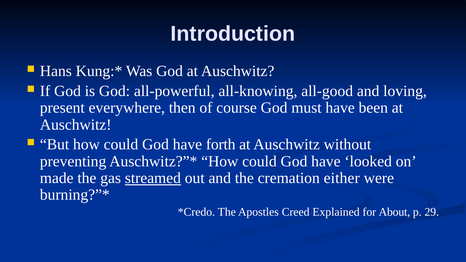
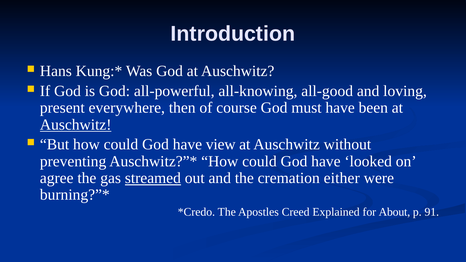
Auschwitz at (76, 125) underline: none -> present
forth: forth -> view
made: made -> agree
29: 29 -> 91
